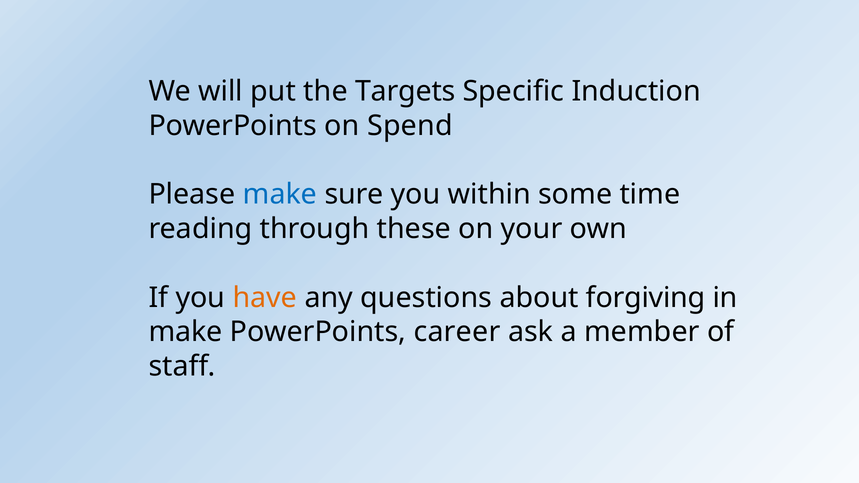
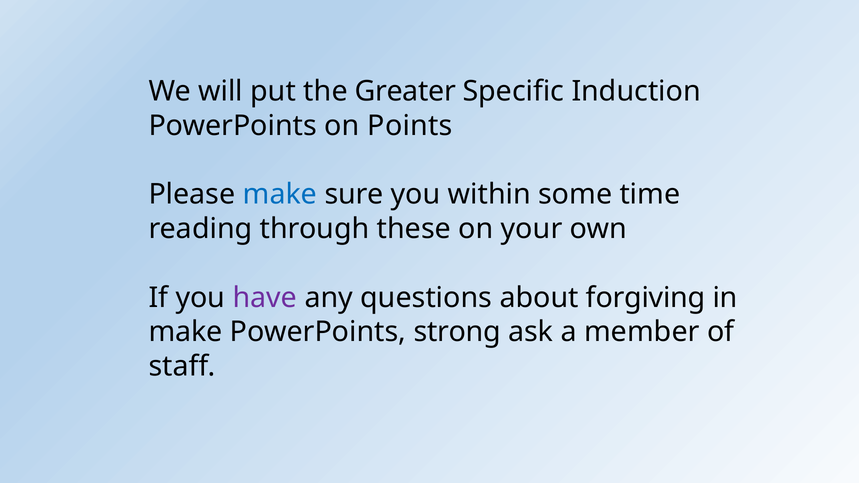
Targets: Targets -> Greater
Spend: Spend -> Points
have colour: orange -> purple
career: career -> strong
